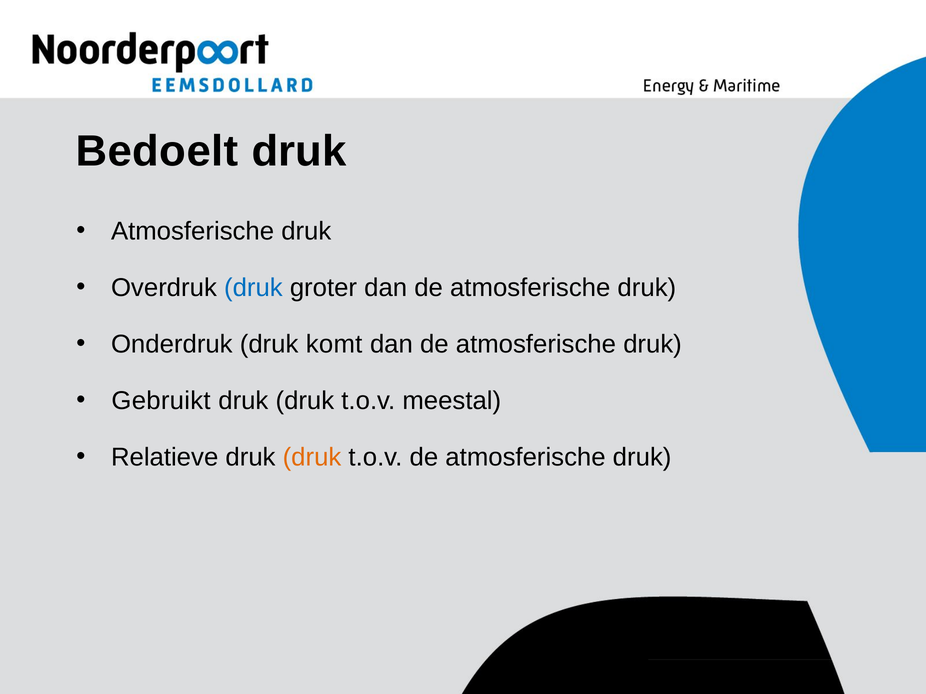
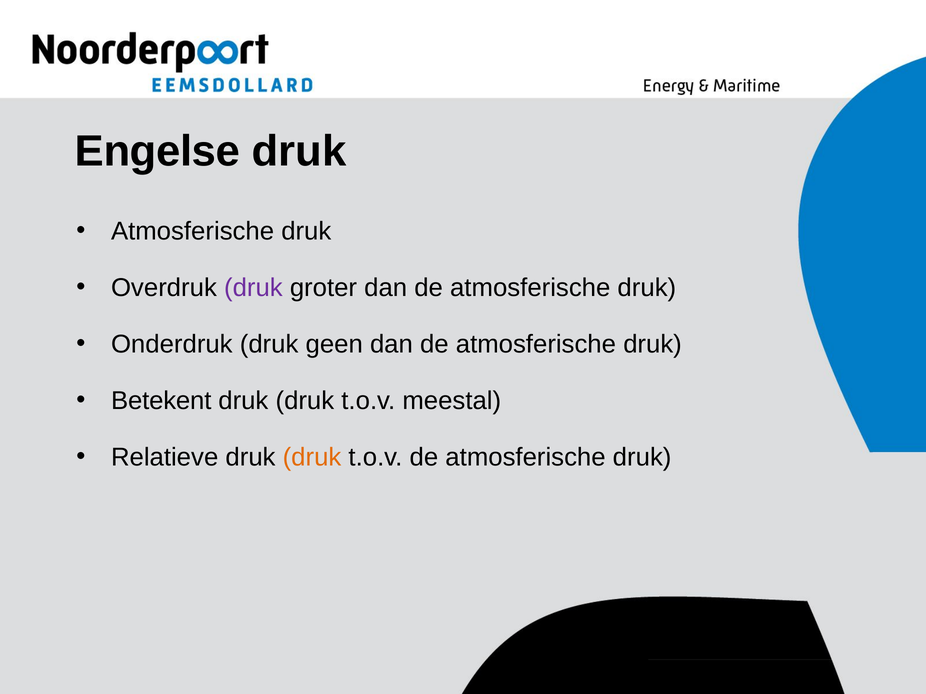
Bedoelt: Bedoelt -> Engelse
druk at (253, 288) colour: blue -> purple
komt: komt -> geen
Gebruikt: Gebruikt -> Betekent
